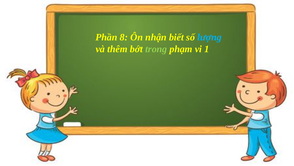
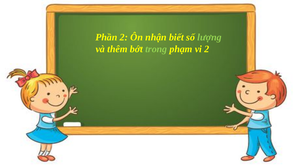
Phần 8: 8 -> 2
lượng colour: light blue -> light green
vi 1: 1 -> 2
